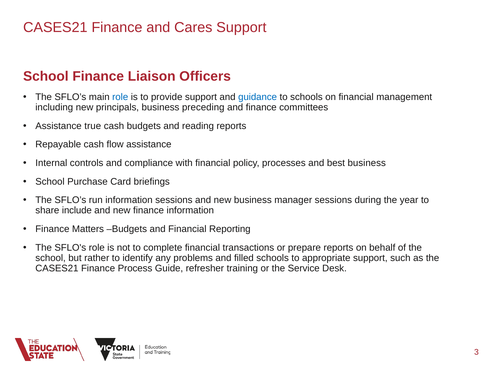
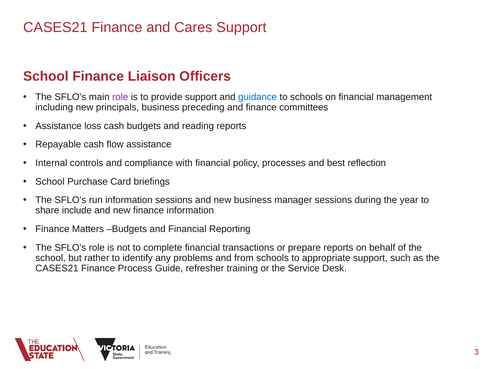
role at (120, 97) colour: blue -> purple
true: true -> loss
best business: business -> reflection
filled: filled -> from
